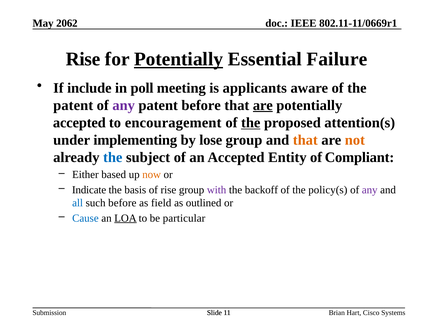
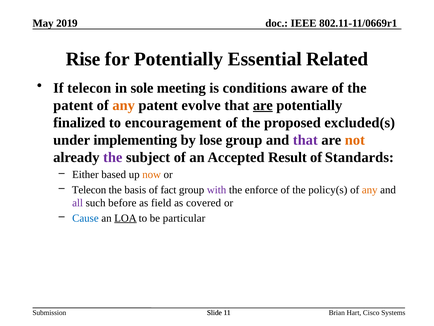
2062: 2062 -> 2019
Potentially at (179, 59) underline: present -> none
Failure: Failure -> Related
If include: include -> telecon
poll: poll -> sole
applicants: applicants -> conditions
any at (124, 105) colour: purple -> orange
patent before: before -> evolve
accepted at (79, 123): accepted -> finalized
the at (251, 123) underline: present -> none
attention(s: attention(s -> excluded(s
that at (305, 140) colour: orange -> purple
the at (113, 157) colour: blue -> purple
Entity: Entity -> Result
Compliant: Compliant -> Standards
Indicate at (89, 190): Indicate -> Telecon
of rise: rise -> fact
backoff: backoff -> enforce
any at (370, 190) colour: purple -> orange
all colour: blue -> purple
outlined: outlined -> covered
